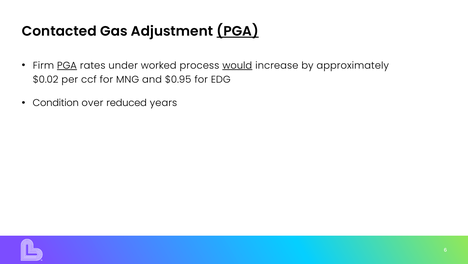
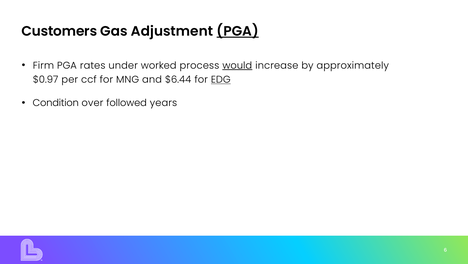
Contacted: Contacted -> Customers
PGA at (67, 65) underline: present -> none
$0.02: $0.02 -> $0.97
$0.95: $0.95 -> $6.44
EDG underline: none -> present
reduced: reduced -> followed
